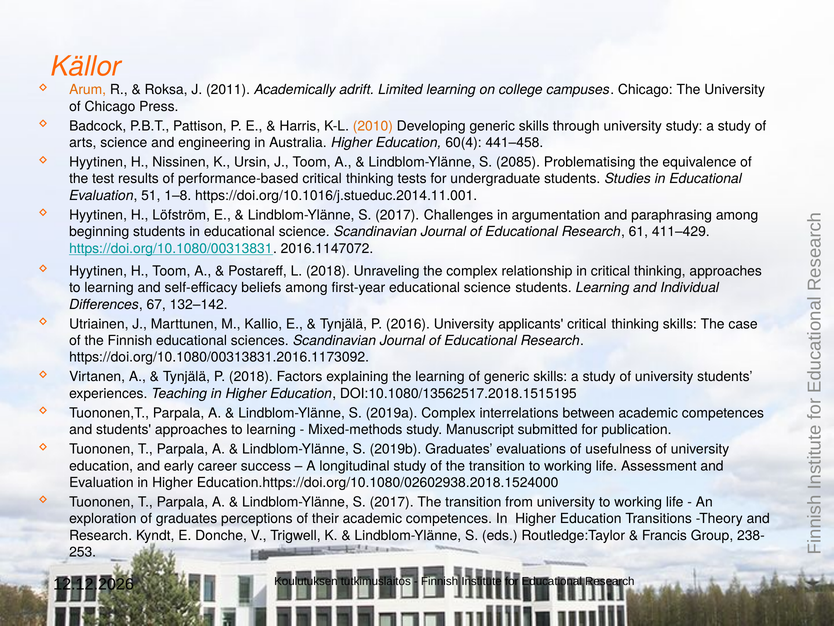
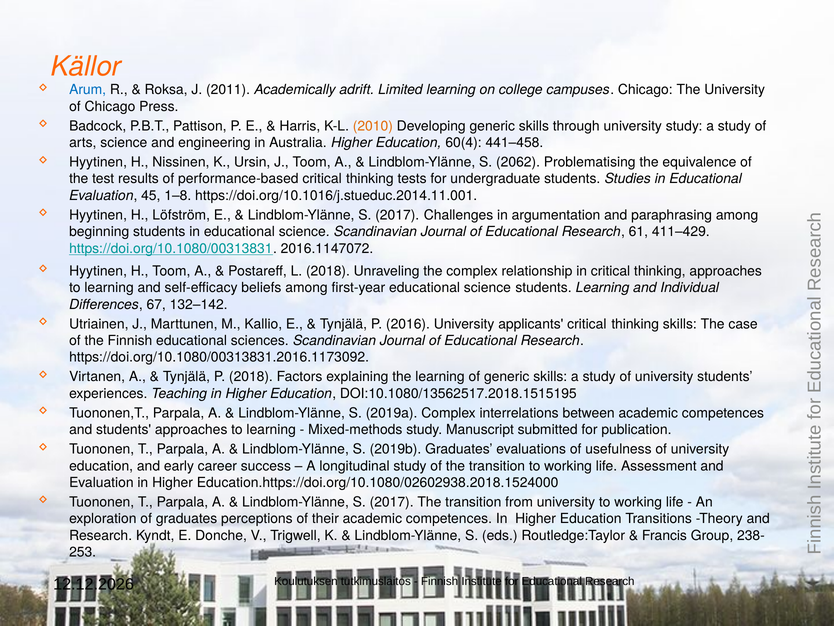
Arum colour: orange -> blue
2085: 2085 -> 2062
51: 51 -> 45
